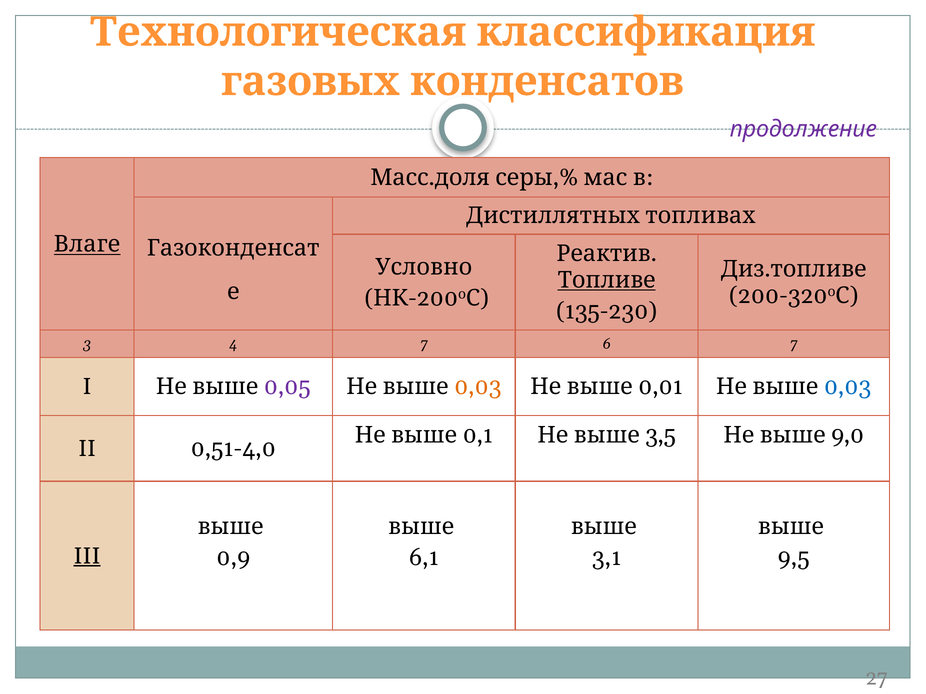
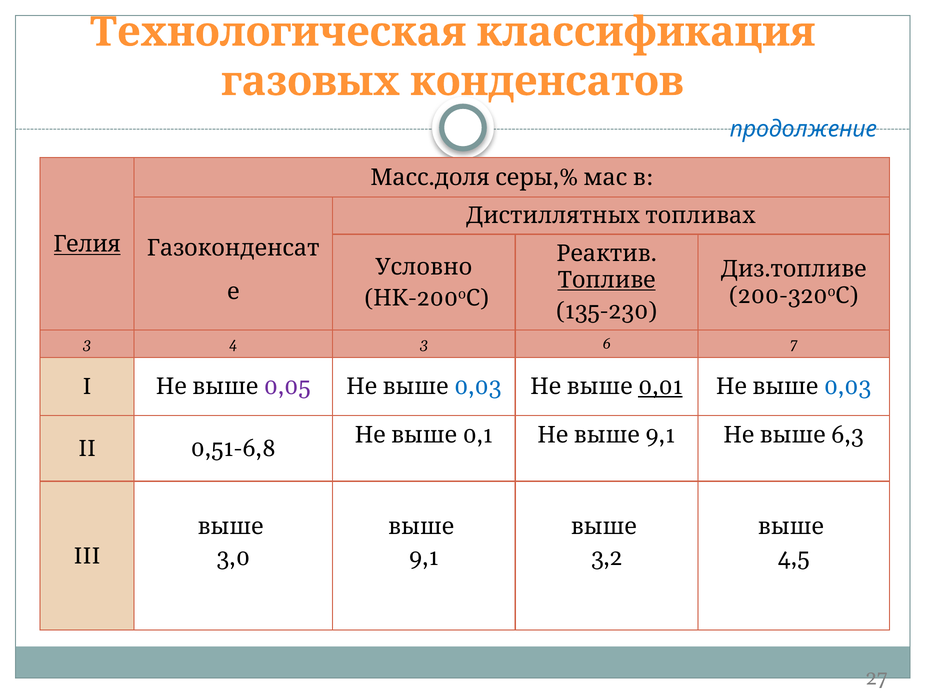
продолжение colour: purple -> blue
Влаге: Влаге -> Гелия
4 7: 7 -> 3
0,03 at (478, 387) colour: orange -> blue
0,01 underline: none -> present
3,5 at (661, 435): 3,5 -> 9,1
9,0: 9,0 -> 6,3
0,51-4,0: 0,51-4,0 -> 0,51-6,8
III underline: present -> none
0,9: 0,9 -> 3,0
6,1 at (424, 558): 6,1 -> 9,1
3,1: 3,1 -> 3,2
9,5: 9,5 -> 4,5
